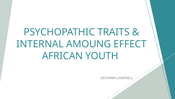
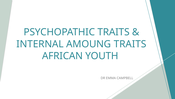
AMOUNG EFFECT: EFFECT -> TRAITS
